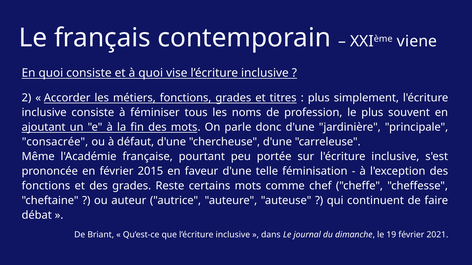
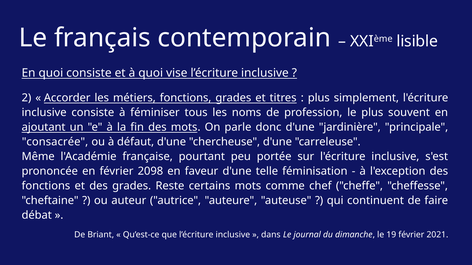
viene: viene -> lisible
2015: 2015 -> 2098
